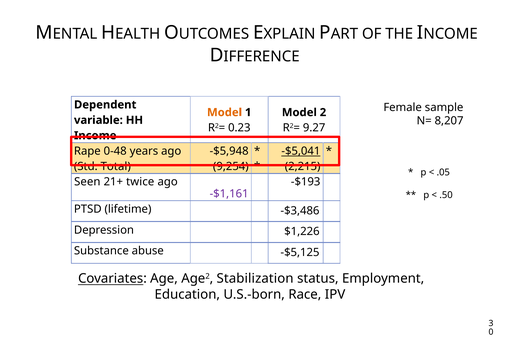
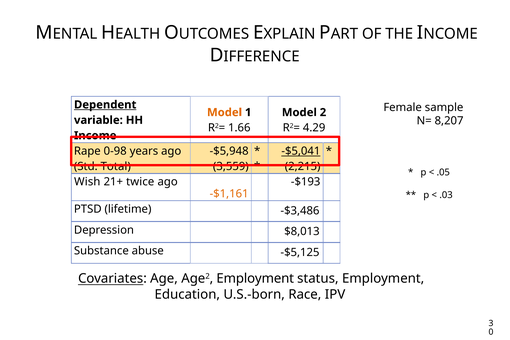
Dependent underline: none -> present
0.23: 0.23 -> 1.66
9.27: 9.27 -> 4.29
0-48: 0-48 -> 0-98
9,254: 9,254 -> 3,559
Seen: Seen -> Wish
-$1,161 colour: purple -> orange
.50: .50 -> .03
$1,226: $1,226 -> $8,013
Age2 Stabilization: Stabilization -> Employment
